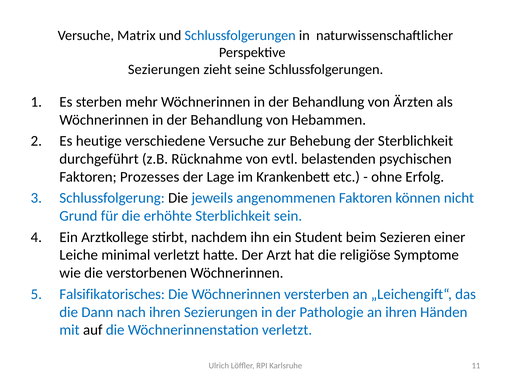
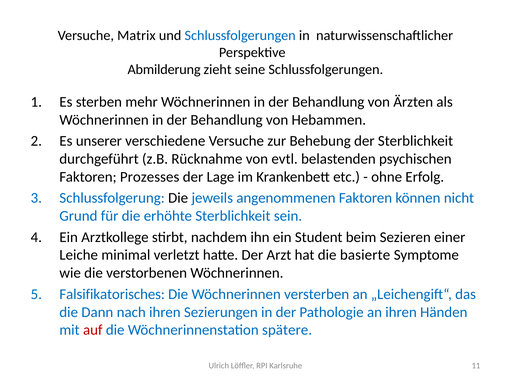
Sezierungen at (164, 70): Sezierungen -> Abmilderung
heutige: heutige -> unserer
religiöse: religiöse -> basierte
auf colour: black -> red
Wöchnerinnenstation verletzt: verletzt -> spätere
